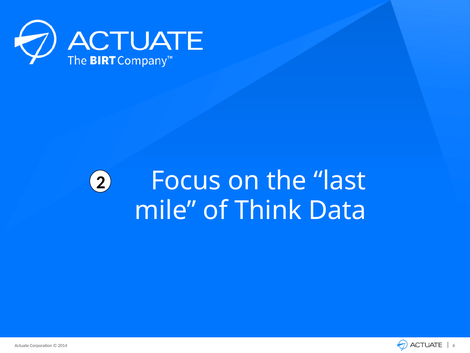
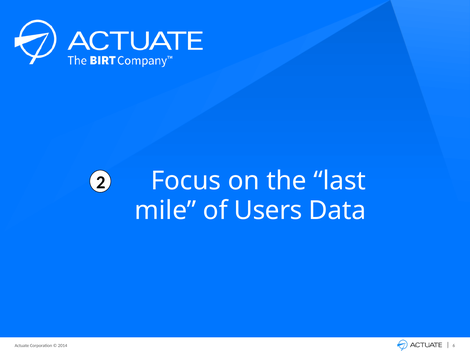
Think: Think -> Users
